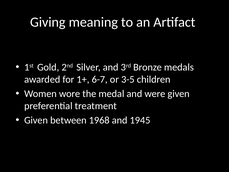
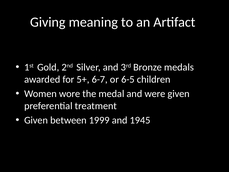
1+: 1+ -> 5+
3-5: 3-5 -> 6-5
1968: 1968 -> 1999
